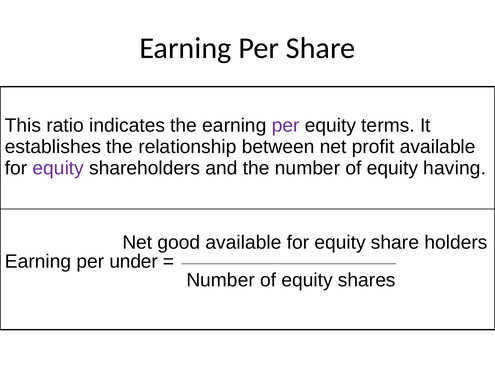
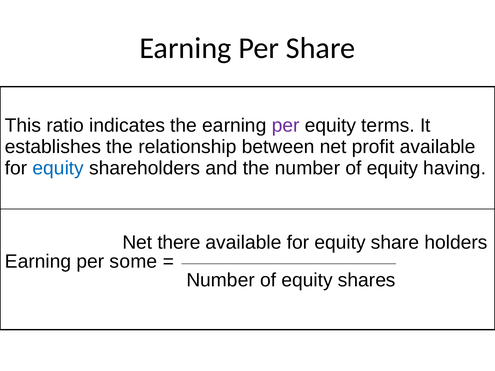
equity at (58, 168) colour: purple -> blue
good: good -> there
under: under -> some
